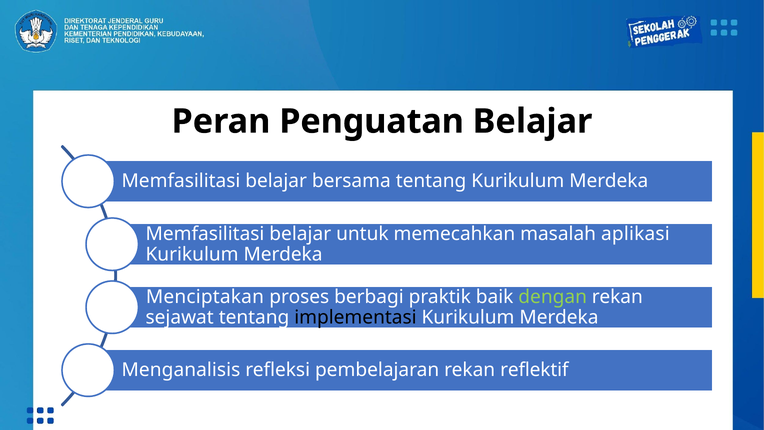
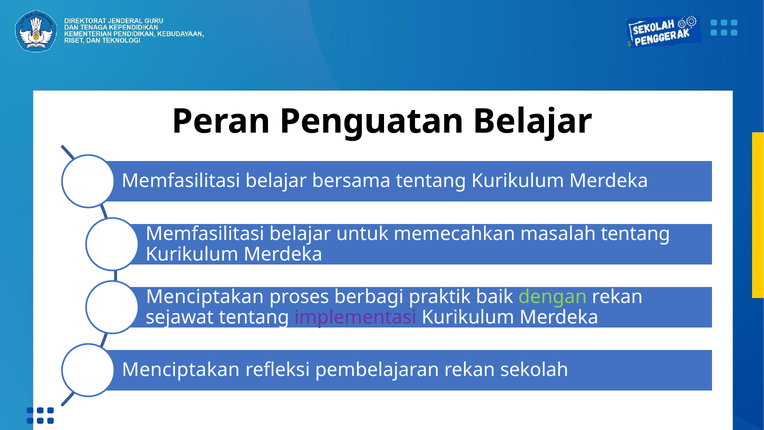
masalah aplikasi: aplikasi -> tentang
implementasi colour: black -> purple
Menganalisis at (181, 370): Menganalisis -> Menciptakan
reflektif: reflektif -> sekolah
